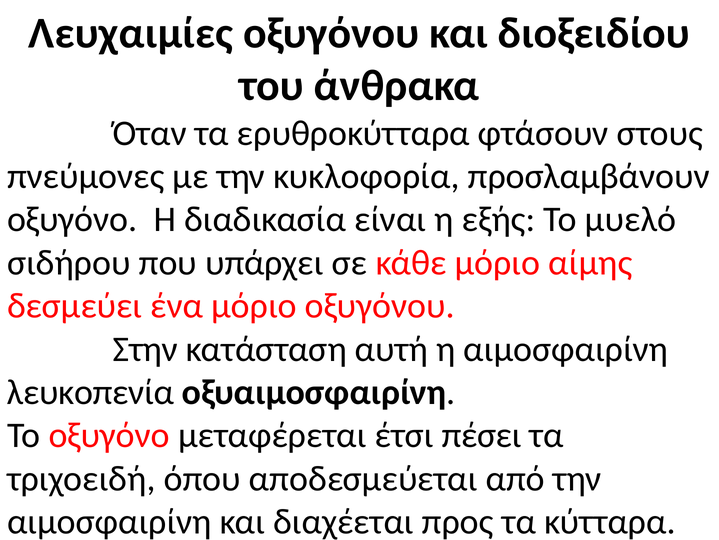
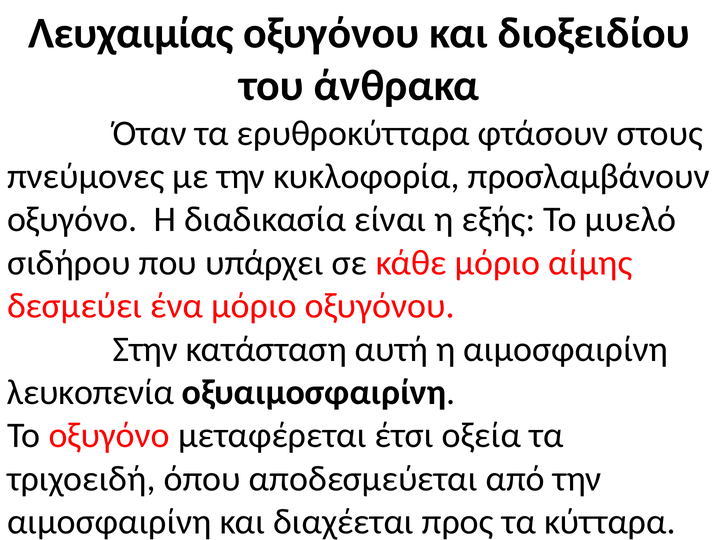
Λευχαιμίες: Λευχαιμίες -> Λευχαιμίας
πέσει: πέσει -> οξεία
